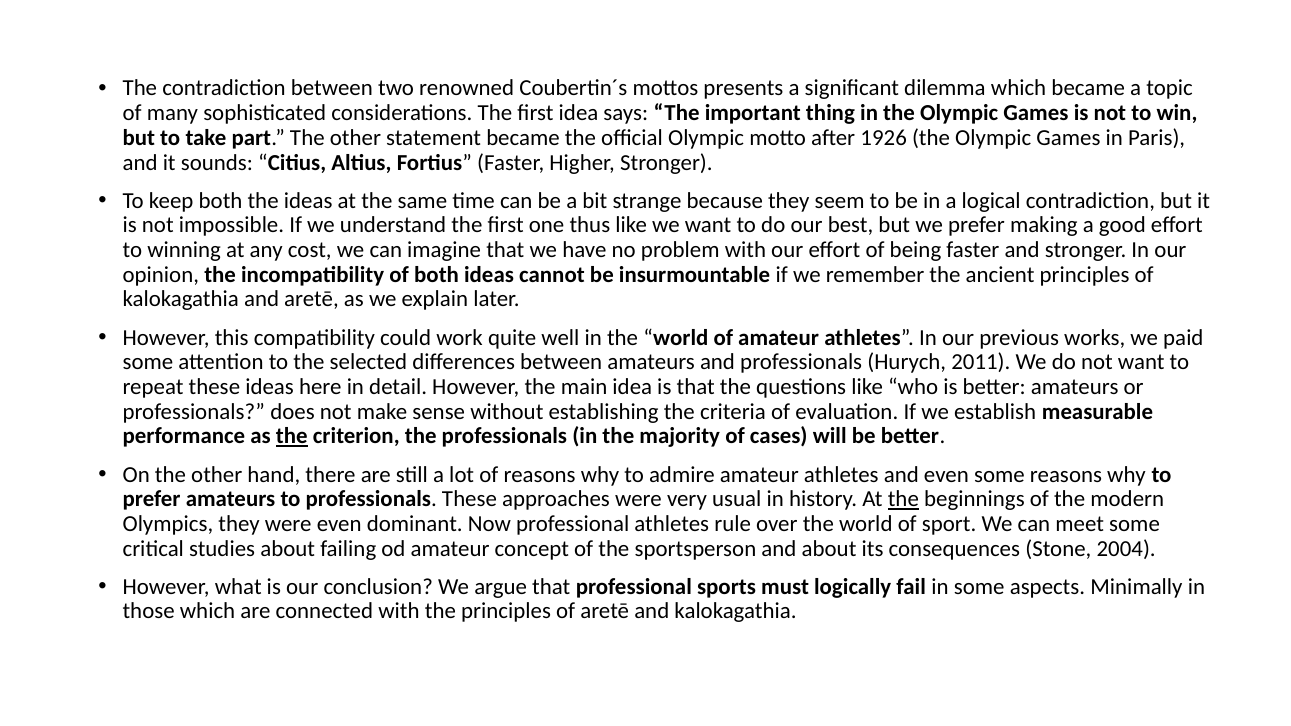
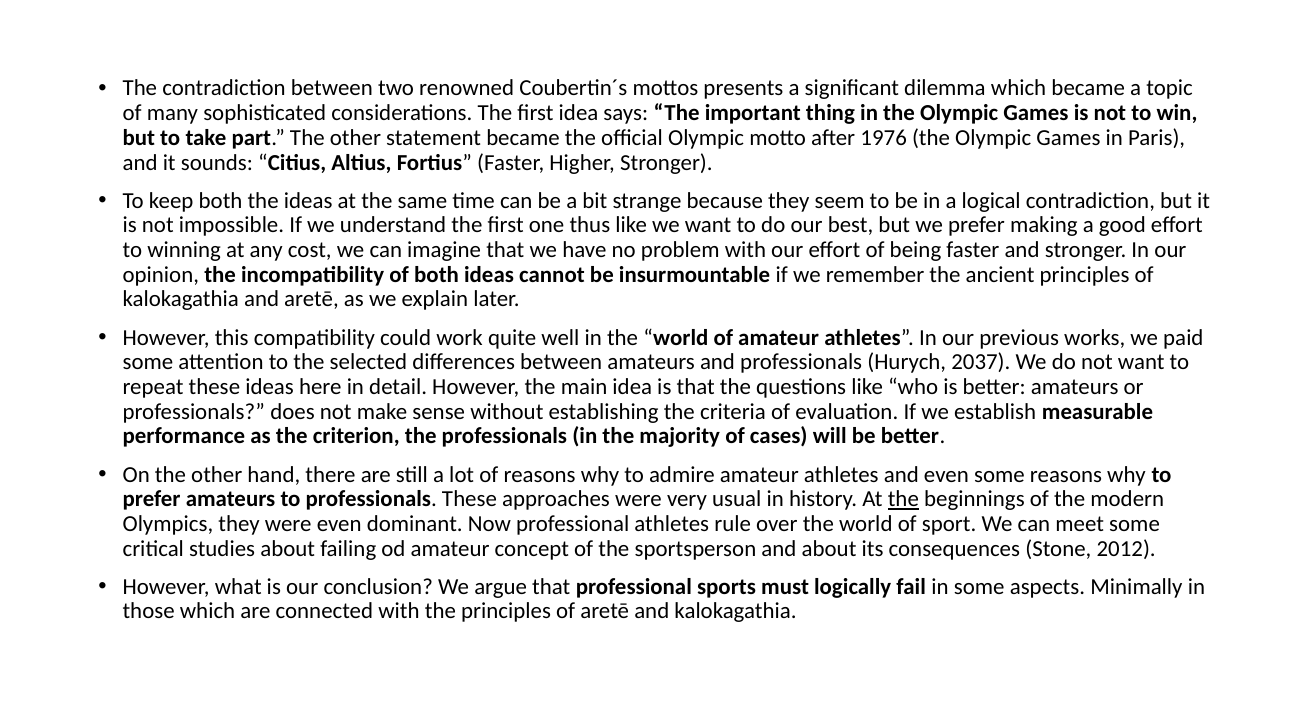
1926: 1926 -> 1976
2011: 2011 -> 2037
the at (292, 436) underline: present -> none
2004: 2004 -> 2012
